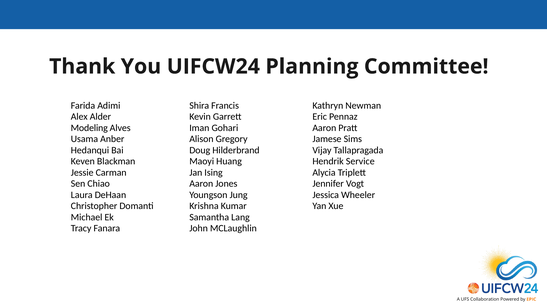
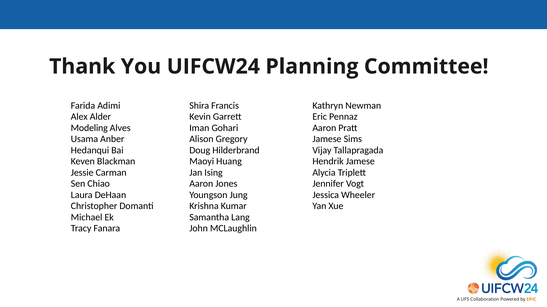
Hendrik Service: Service -> Jamese
